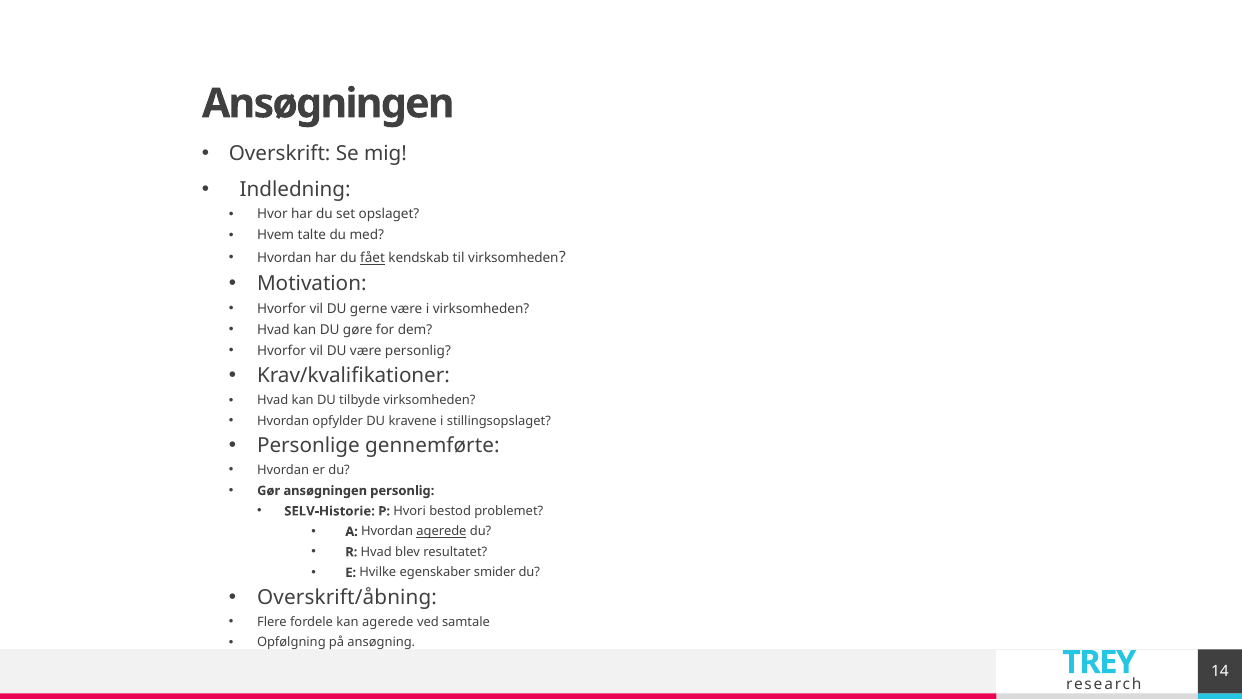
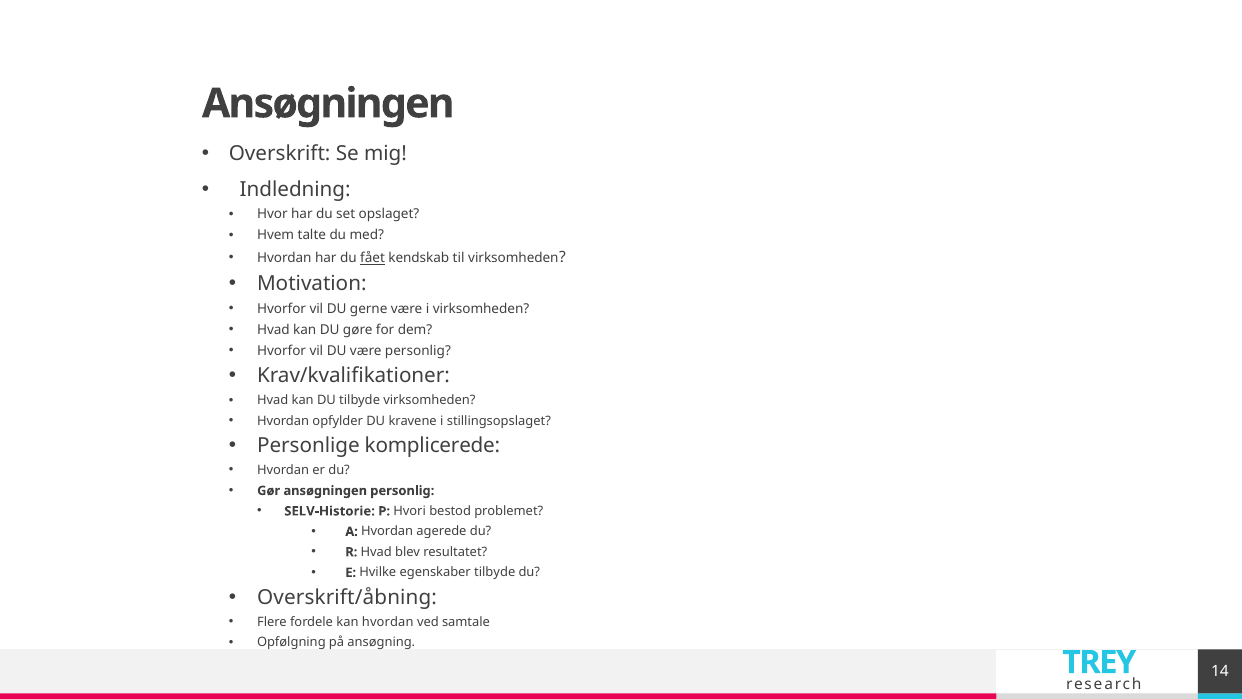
gennemførte: gennemførte -> komplicerede
agerede at (441, 531) underline: present -> none
egenskaber smider: smider -> tilbyde
kan agerede: agerede -> hvordan
